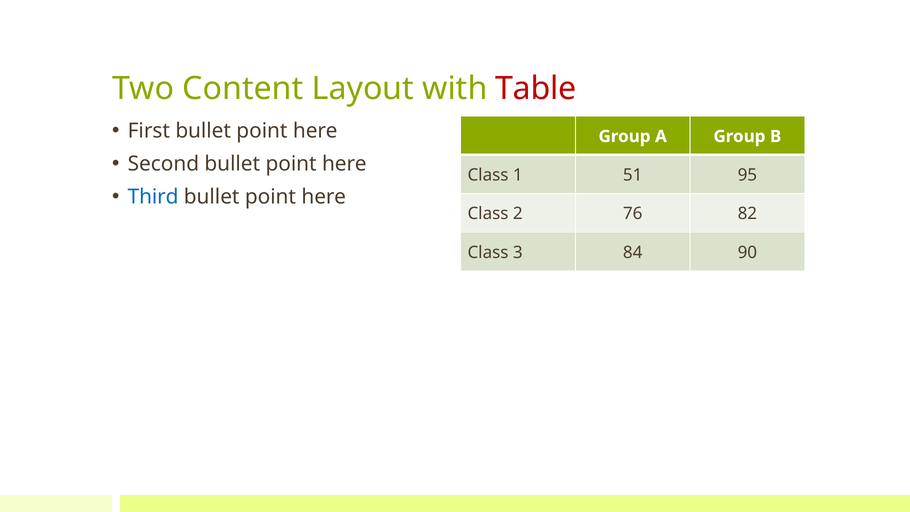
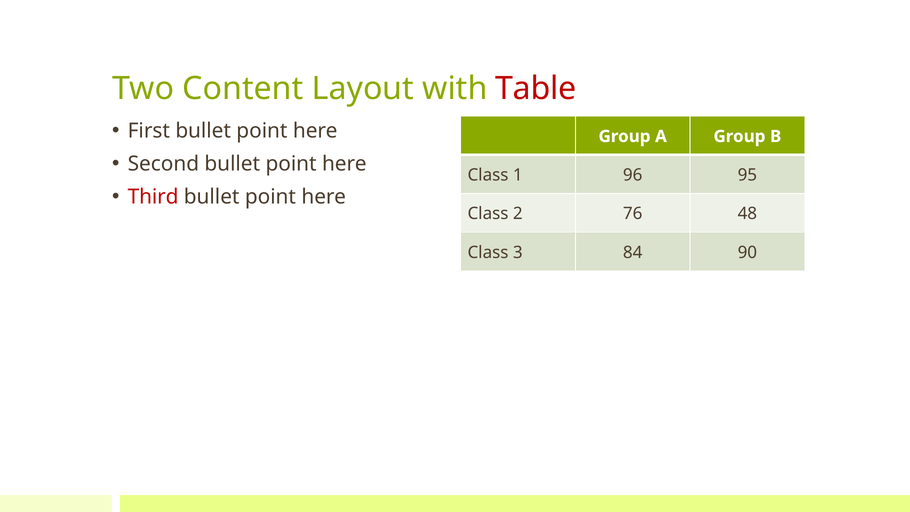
51: 51 -> 96
Third colour: blue -> red
82: 82 -> 48
